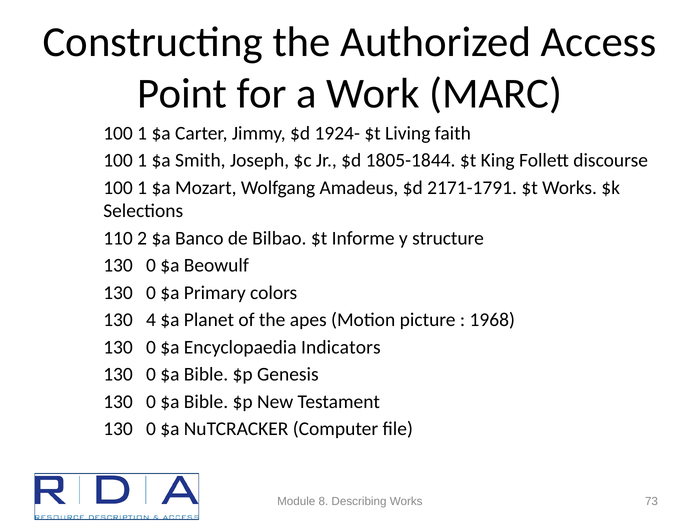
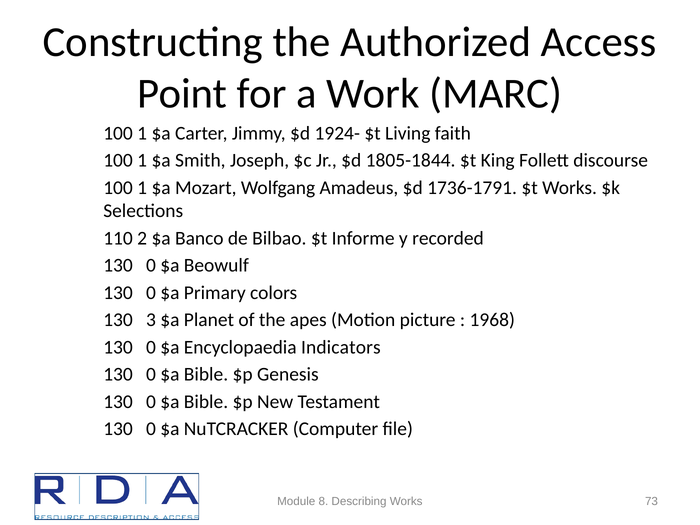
2171-1791: 2171-1791 -> 1736-1791
structure: structure -> recorded
4: 4 -> 3
